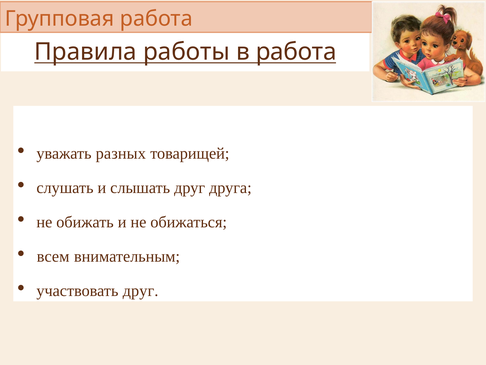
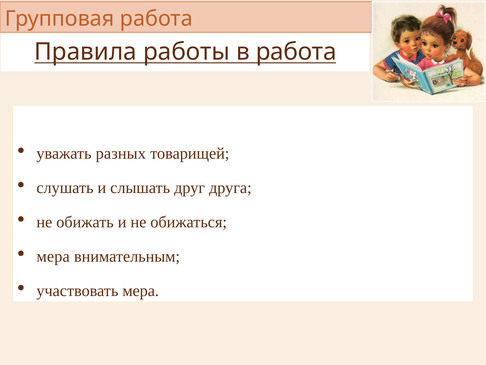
всем at (53, 256): всем -> мера
участвовать друг: друг -> мера
